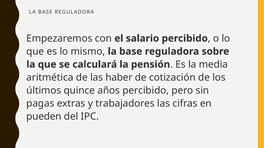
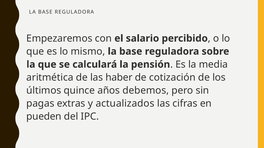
años percibido: percibido -> debemos
trabajadores: trabajadores -> actualizados
